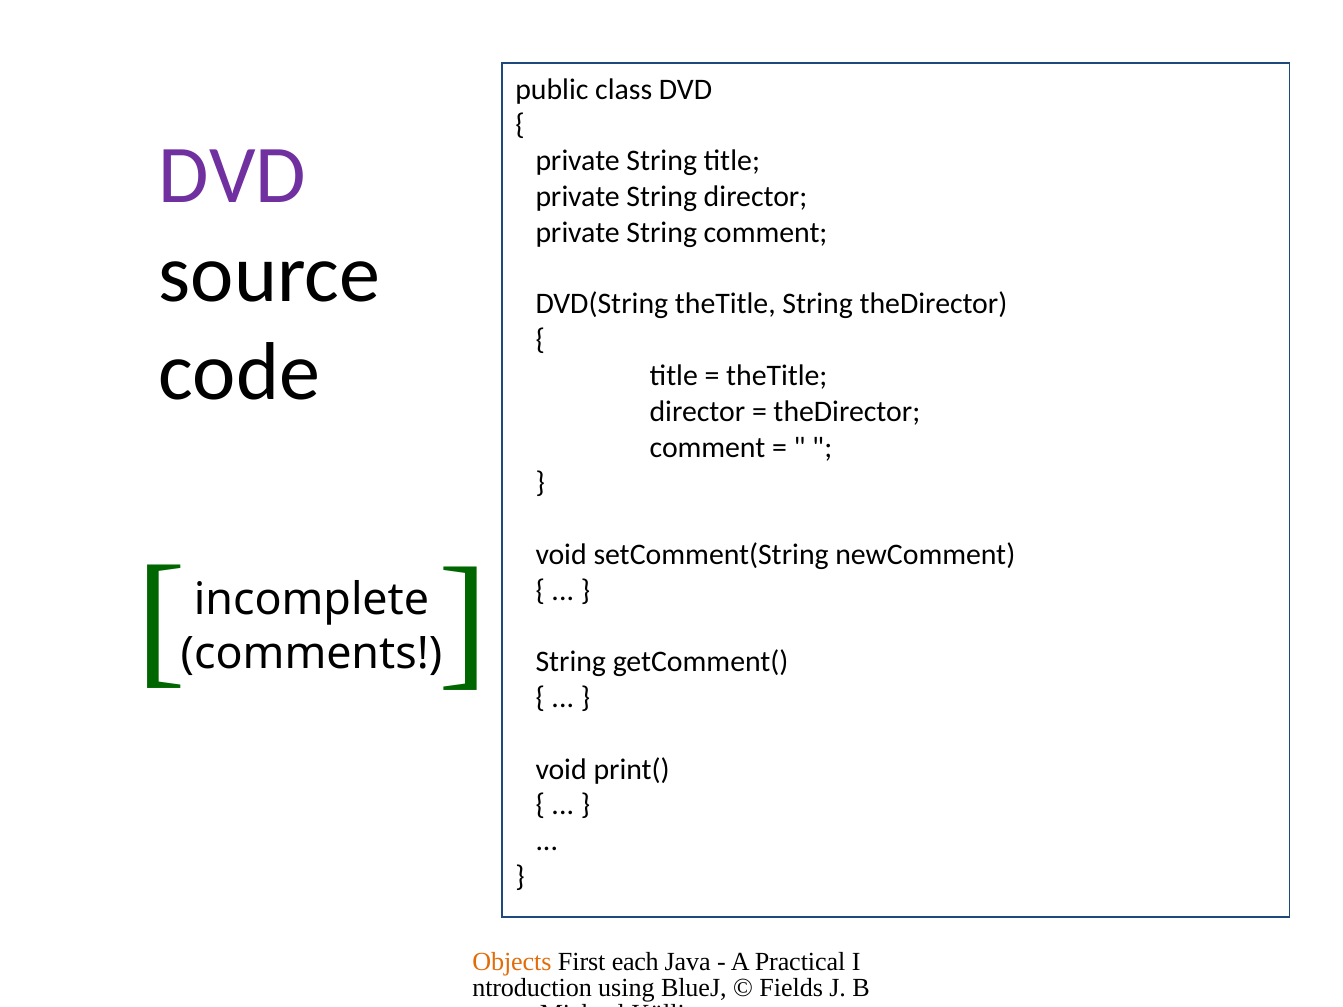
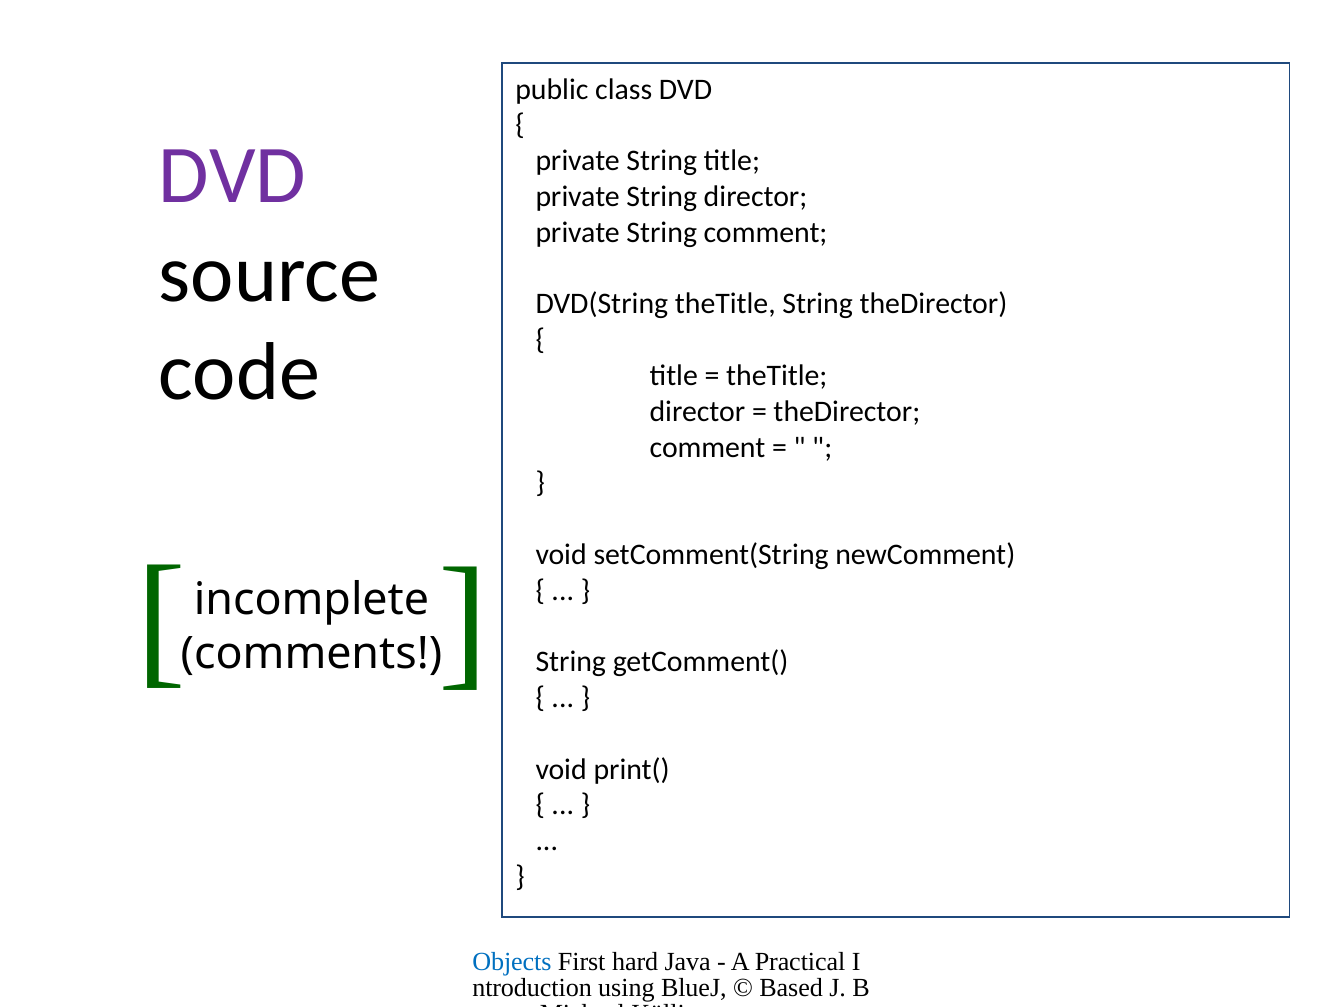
Objects colour: orange -> blue
each: each -> hard
Fields: Fields -> Based
